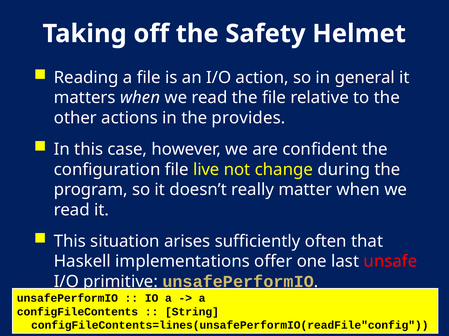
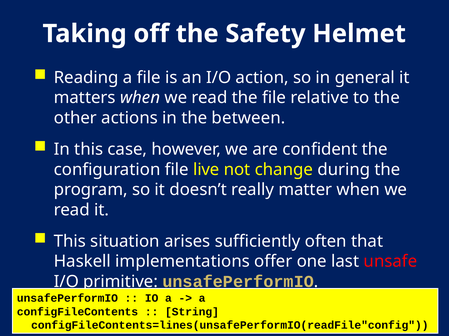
provides: provides -> between
